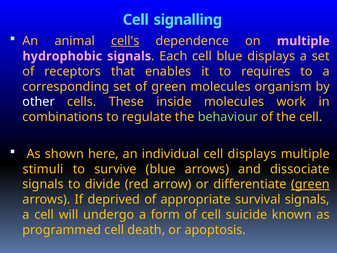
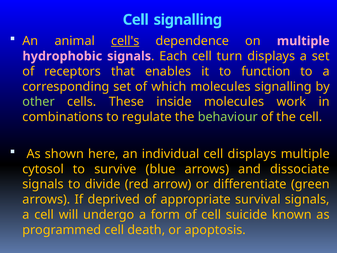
cell blue: blue -> turn
requires: requires -> function
of green: green -> which
molecules organism: organism -> signalling
other colour: white -> light green
stimuli: stimuli -> cytosol
green at (310, 184) underline: present -> none
